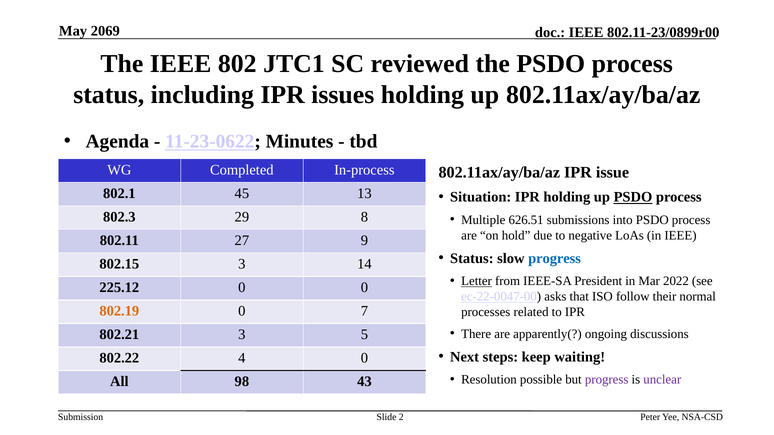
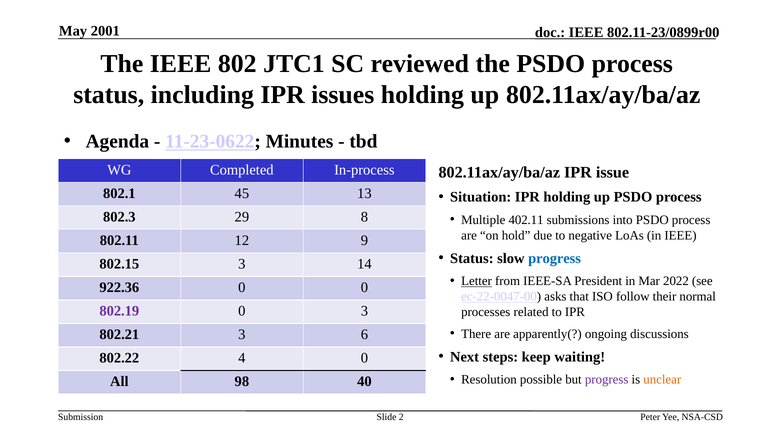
2069: 2069 -> 2001
PSDO at (633, 197) underline: present -> none
626.51: 626.51 -> 402.11
27: 27 -> 12
225.12: 225.12 -> 922.36
802.19 colour: orange -> purple
0 7: 7 -> 3
5: 5 -> 6
unclear colour: purple -> orange
43: 43 -> 40
